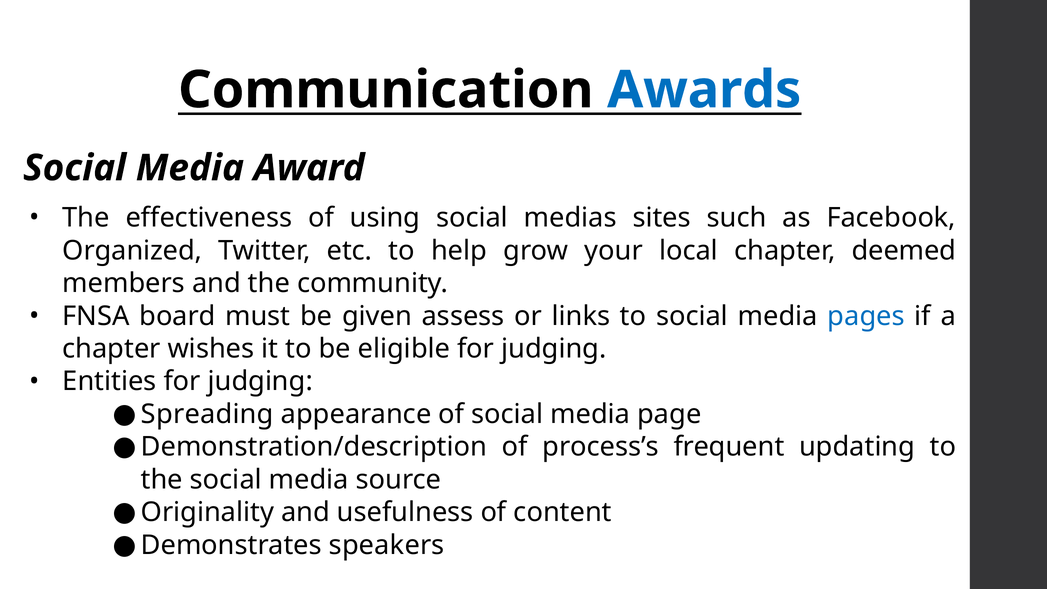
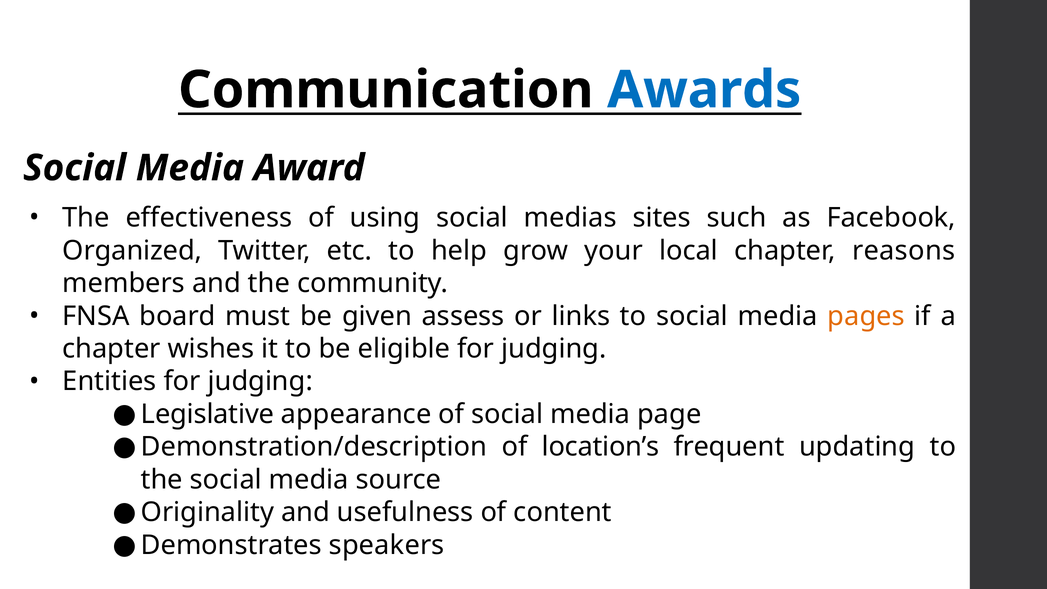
deemed: deemed -> reasons
pages colour: blue -> orange
Spreading: Spreading -> Legislative
process’s: process’s -> location’s
